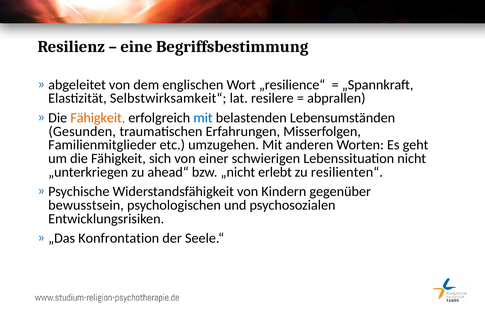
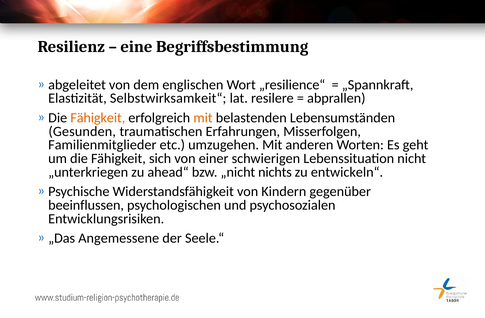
mit at (203, 118) colour: blue -> orange
erlebt: erlebt -> nichts
resilienten“: resilienten“ -> entwickeln“
bewusstsein: bewusstsein -> beeinflussen
Konfrontation: Konfrontation -> Angemessene
